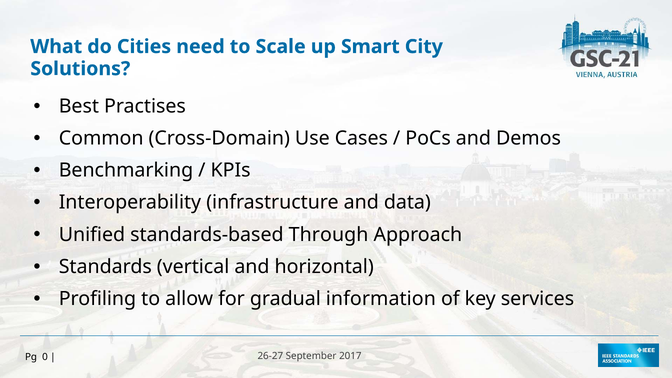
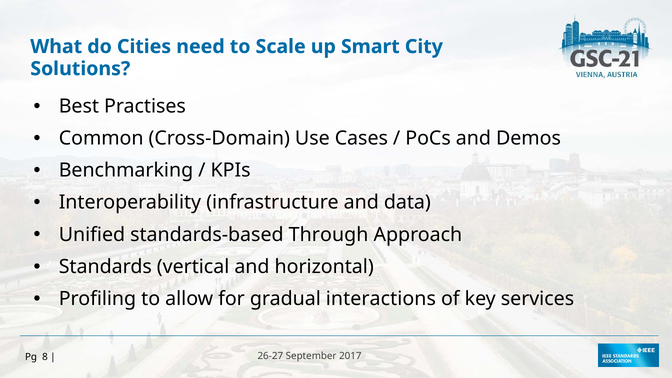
information: information -> interactions
0: 0 -> 8
